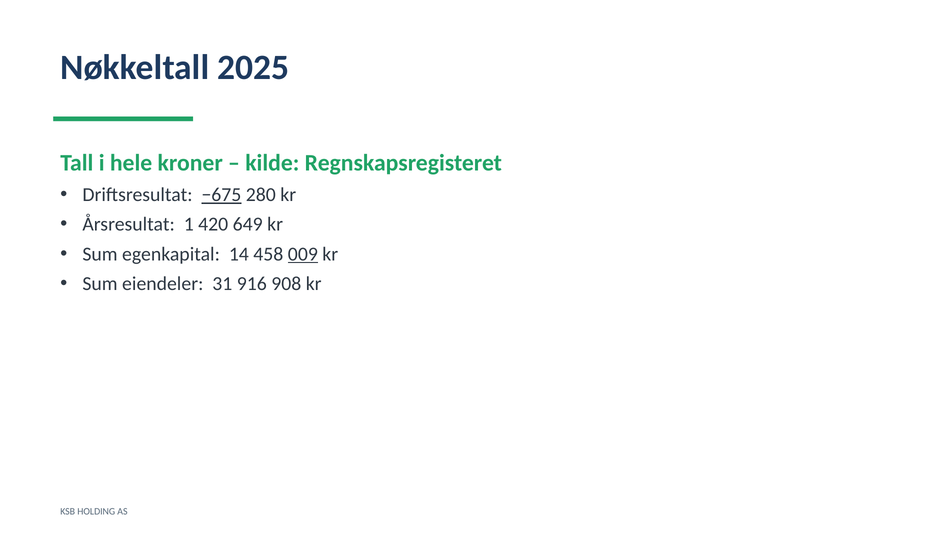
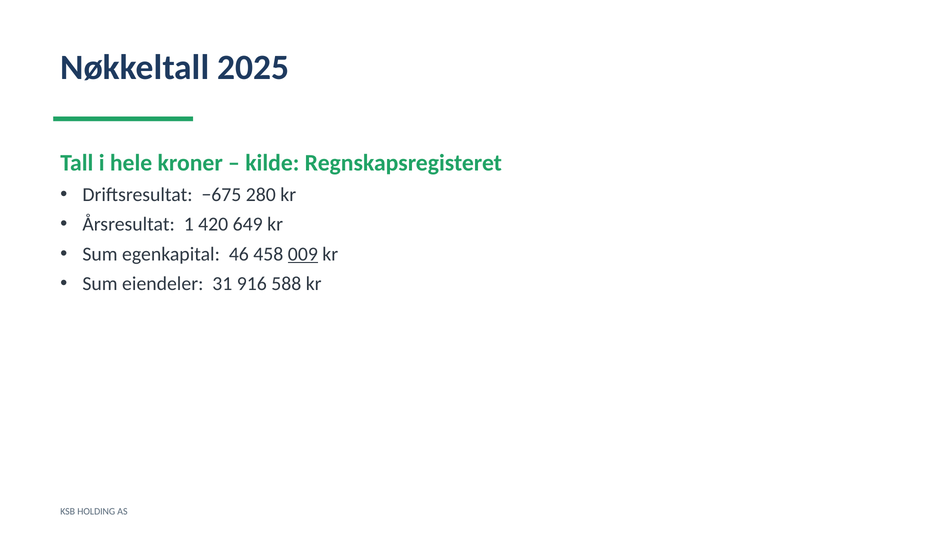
−675 underline: present -> none
14: 14 -> 46
908: 908 -> 588
